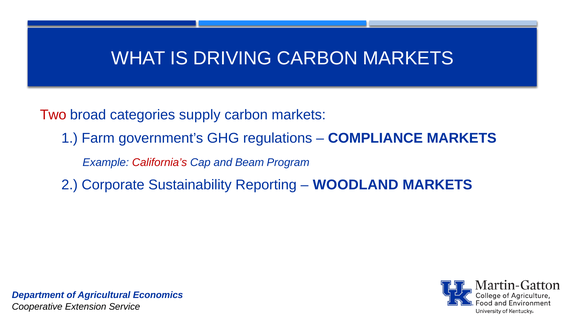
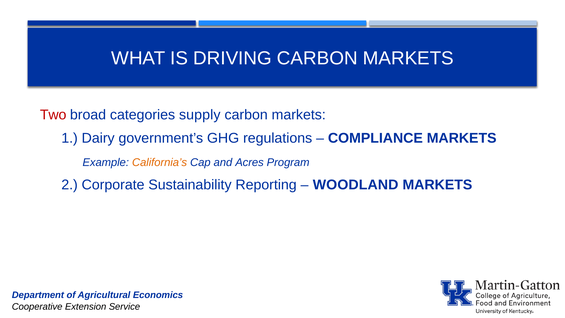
Farm: Farm -> Dairy
California’s colour: red -> orange
Beam: Beam -> Acres
